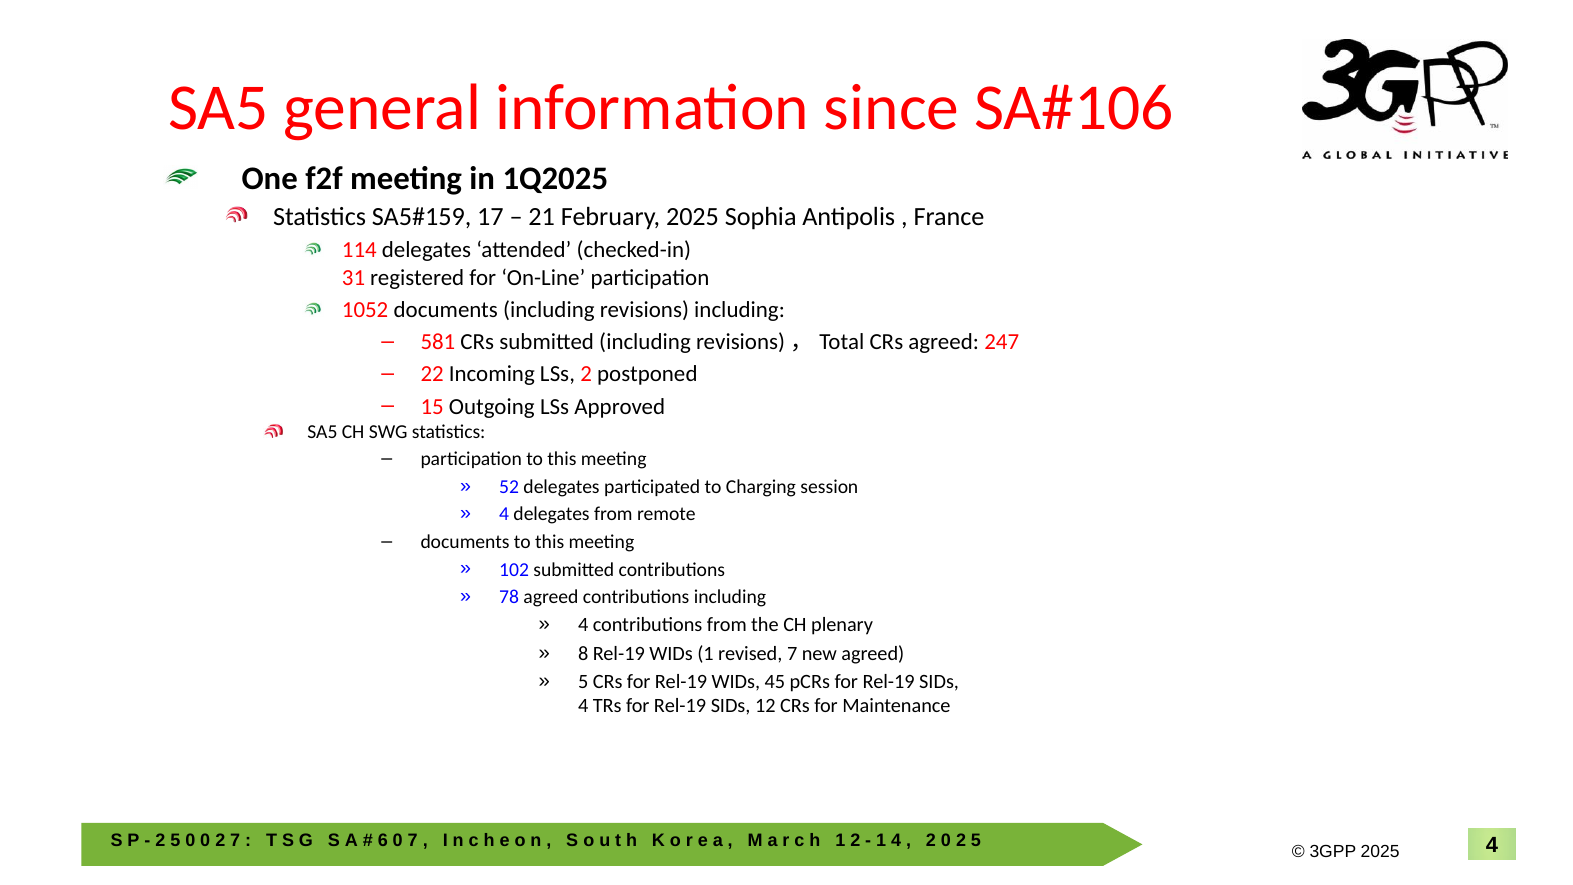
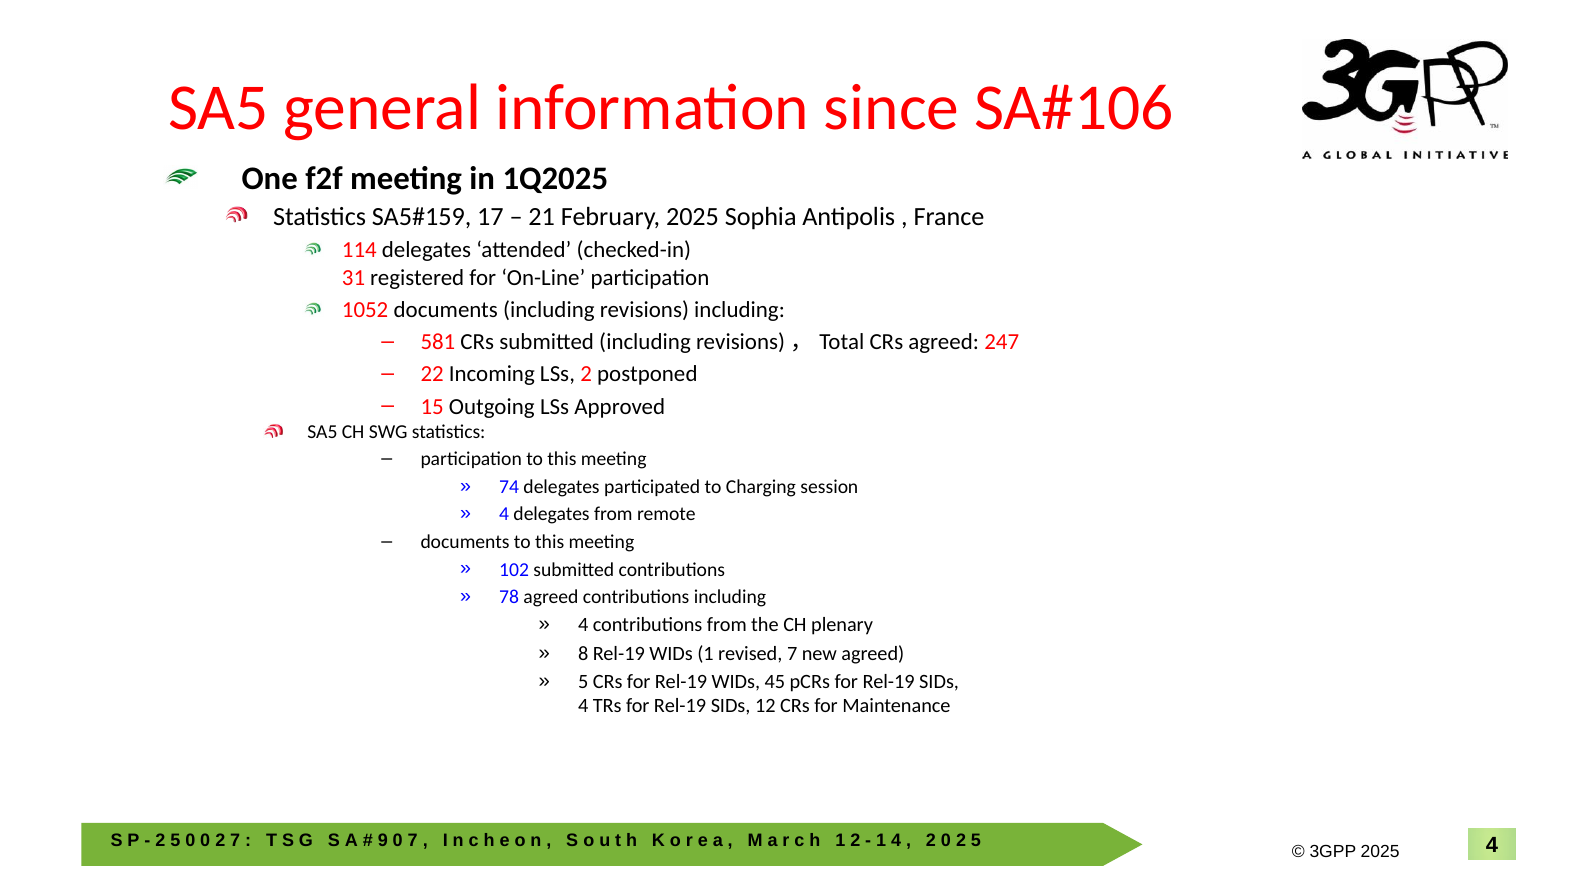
52: 52 -> 74
6: 6 -> 9
